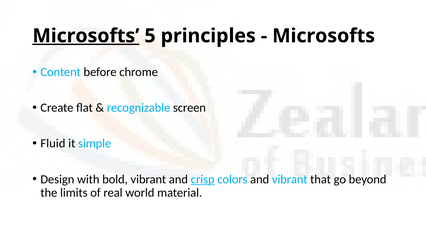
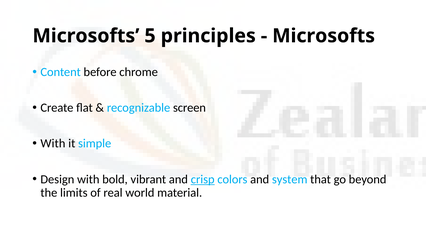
Microsofts at (86, 36) underline: present -> none
Fluid at (53, 143): Fluid -> With
and vibrant: vibrant -> system
